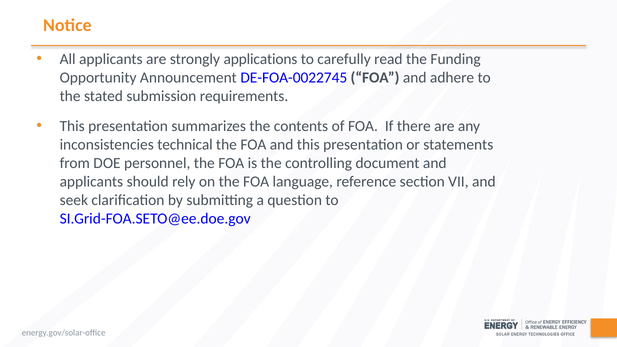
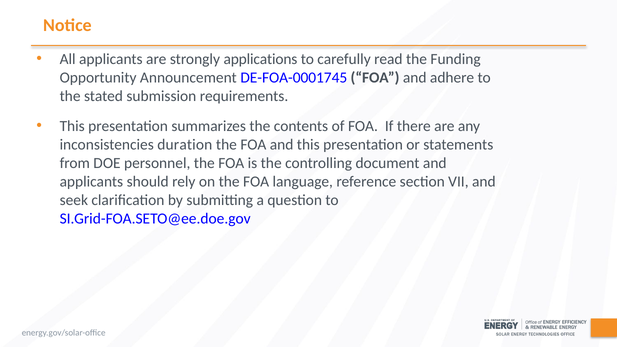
DE-FOA-0022745: DE-FOA-0022745 -> DE-FOA-0001745
technical: technical -> duration
